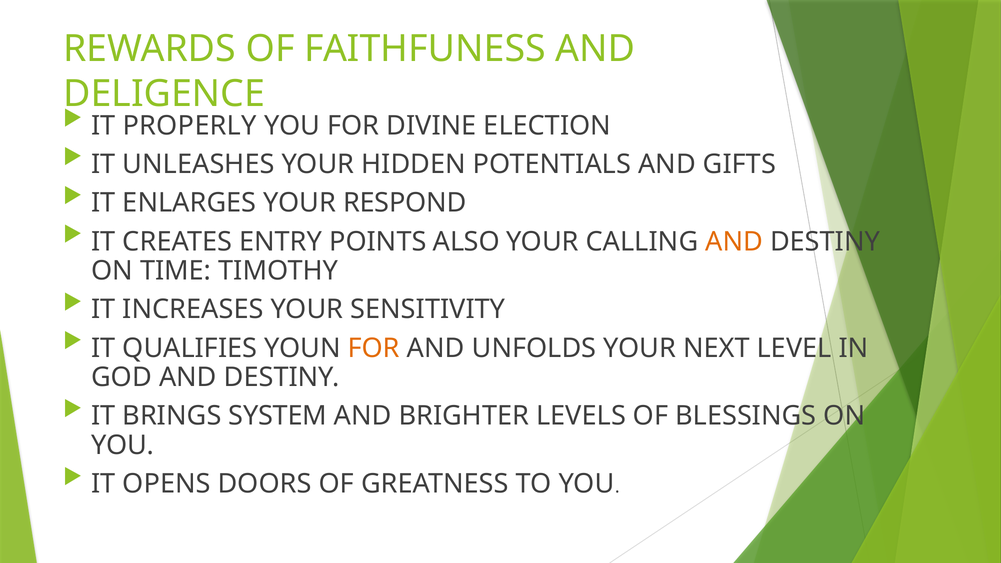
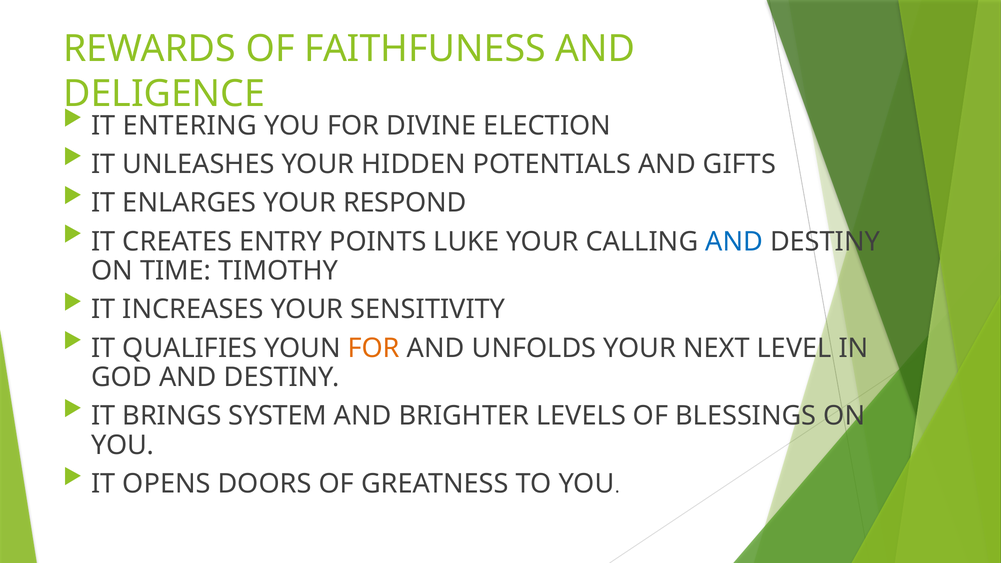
PROPERLY: PROPERLY -> ENTERING
ALSO: ALSO -> LUKE
AND at (734, 242) colour: orange -> blue
